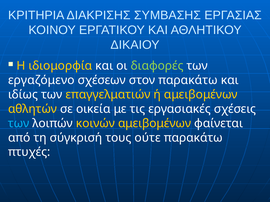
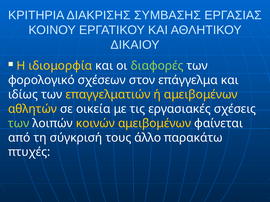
εργαζόμενο: εργαζόμενο -> φορολογικό
στον παρακάτω: παρακάτω -> επάγγελμα
των at (19, 124) colour: light blue -> light green
ούτε: ούτε -> άλλο
